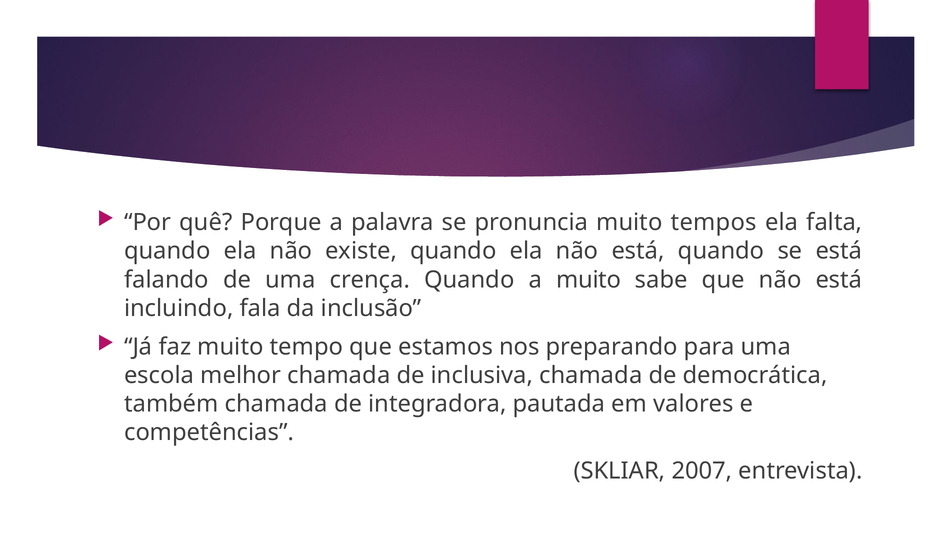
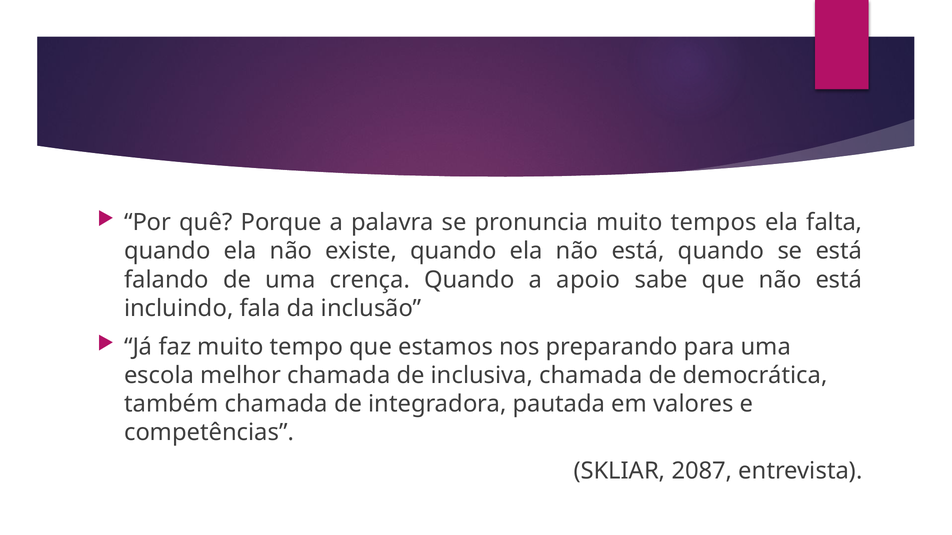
a muito: muito -> apoio
2007: 2007 -> 2087
